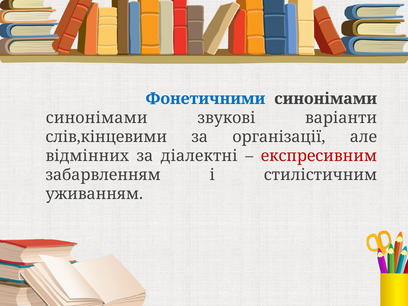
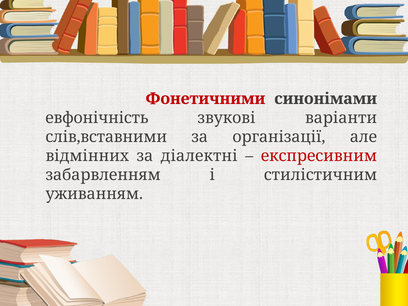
Фонетичними colour: blue -> red
синонімами at (97, 118): синонімами -> евфонічність
слів,кінцевими: слів,кінцевими -> слів,вставними
